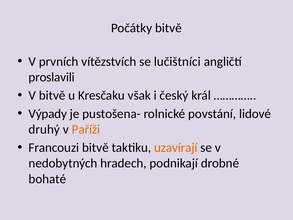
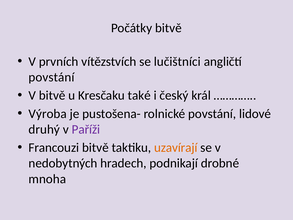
proslavili at (52, 77): proslavili -> povstání
však: však -> také
Výpady: Výpady -> Výroba
Paříži colour: orange -> purple
bohaté: bohaté -> mnoha
